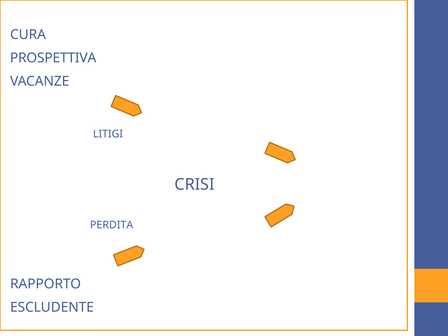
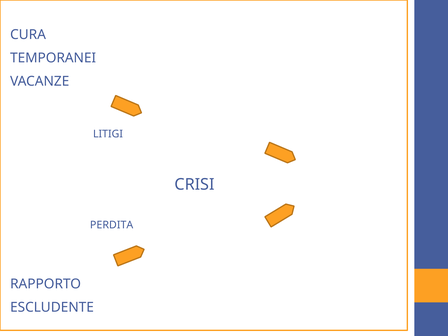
PROSPETTIVA: PROSPETTIVA -> TEMPORANEI
